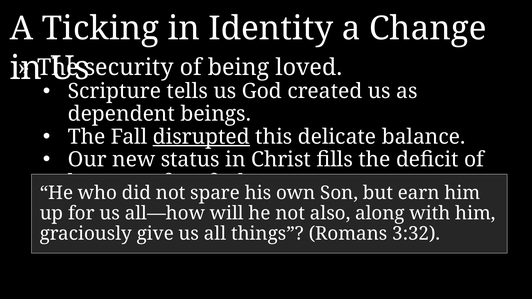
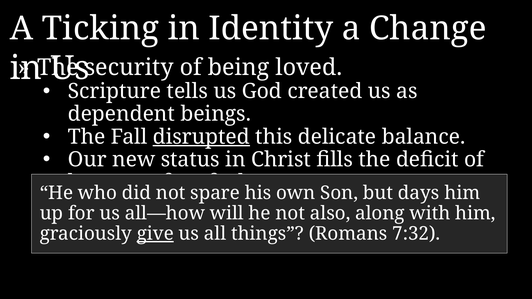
earn: earn -> days
give underline: none -> present
3:32: 3:32 -> 7:32
